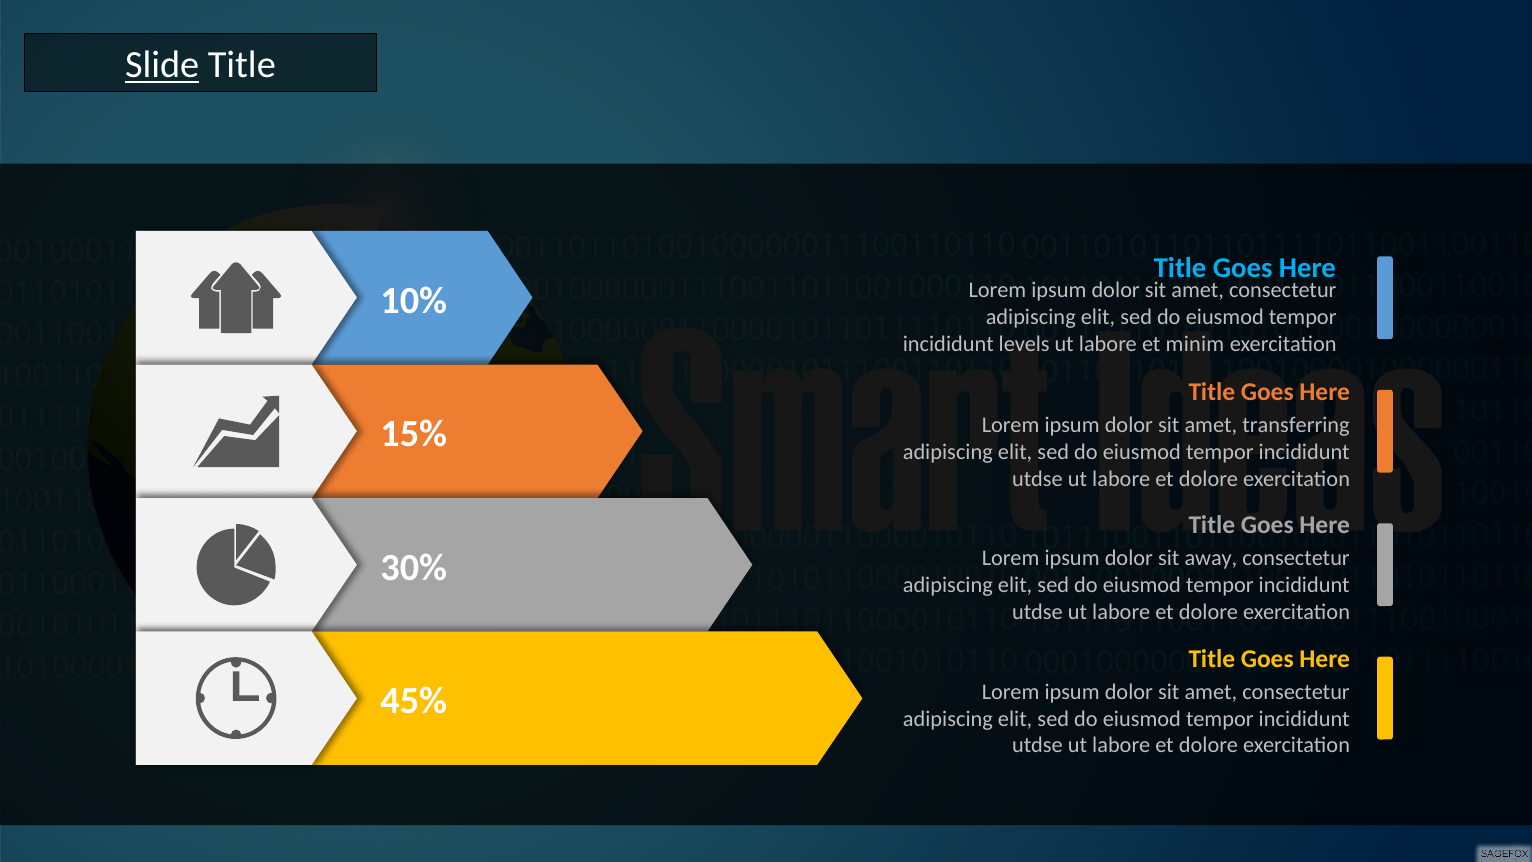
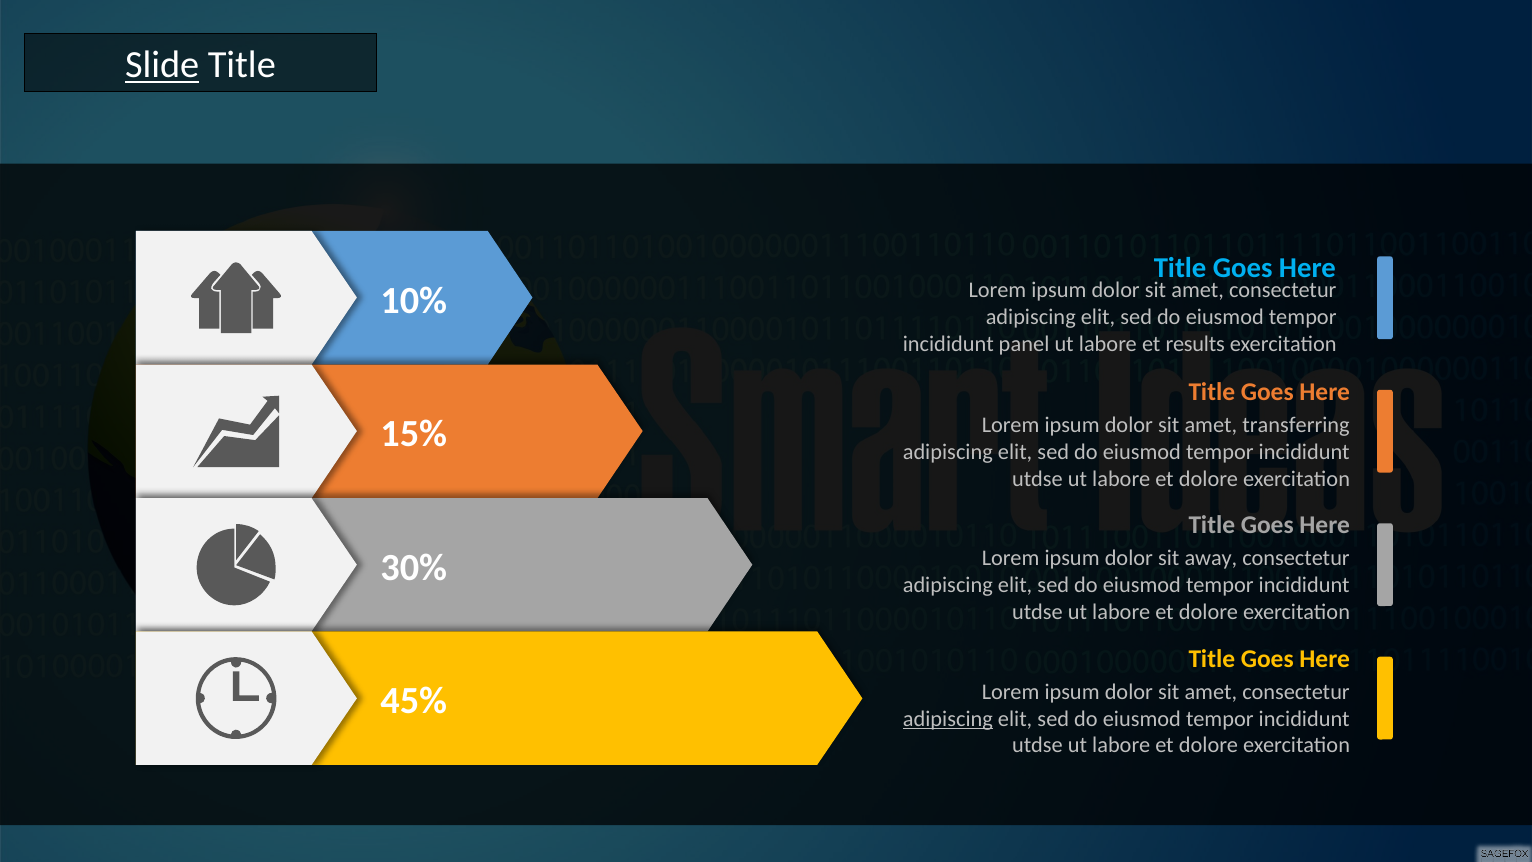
levels: levels -> panel
minim: minim -> results
adipiscing at (948, 719) underline: none -> present
